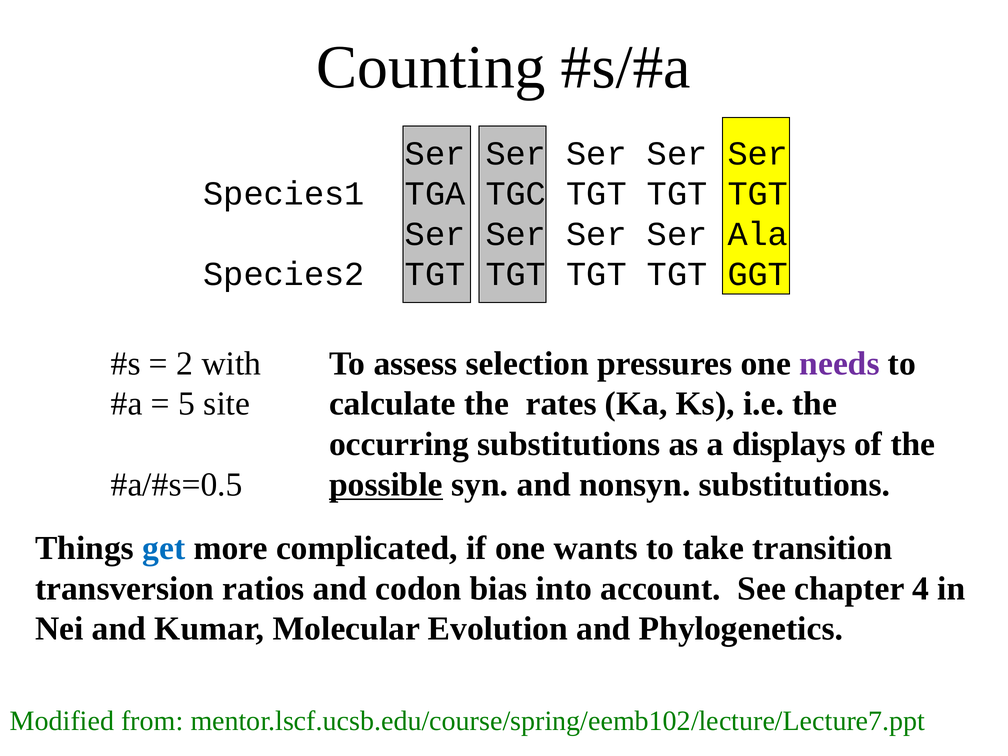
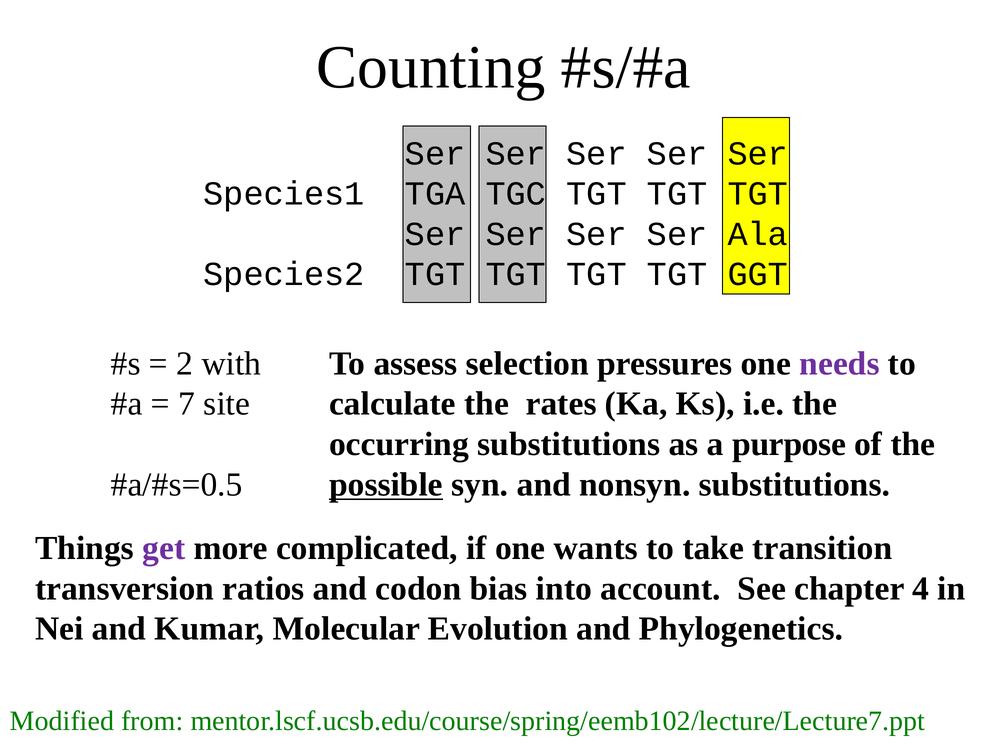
5: 5 -> 7
displays: displays -> purpose
get colour: blue -> purple
